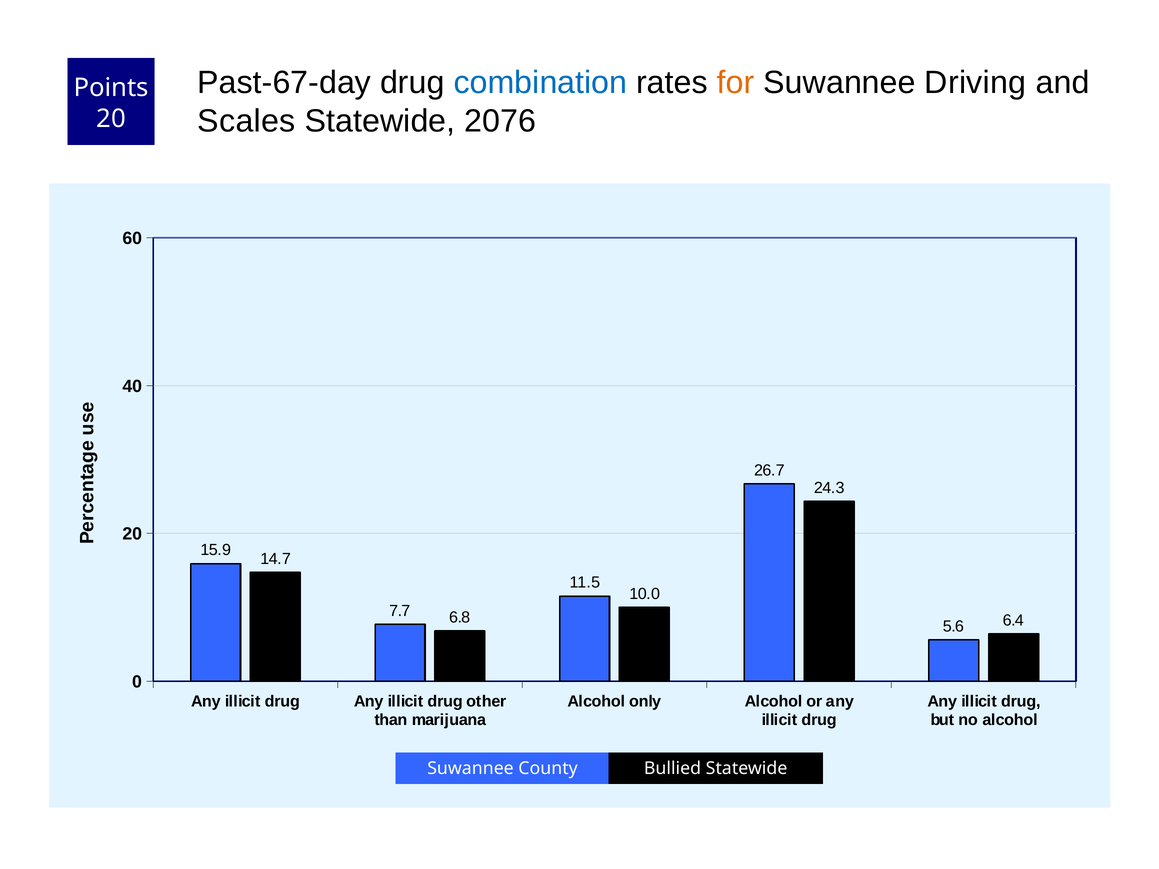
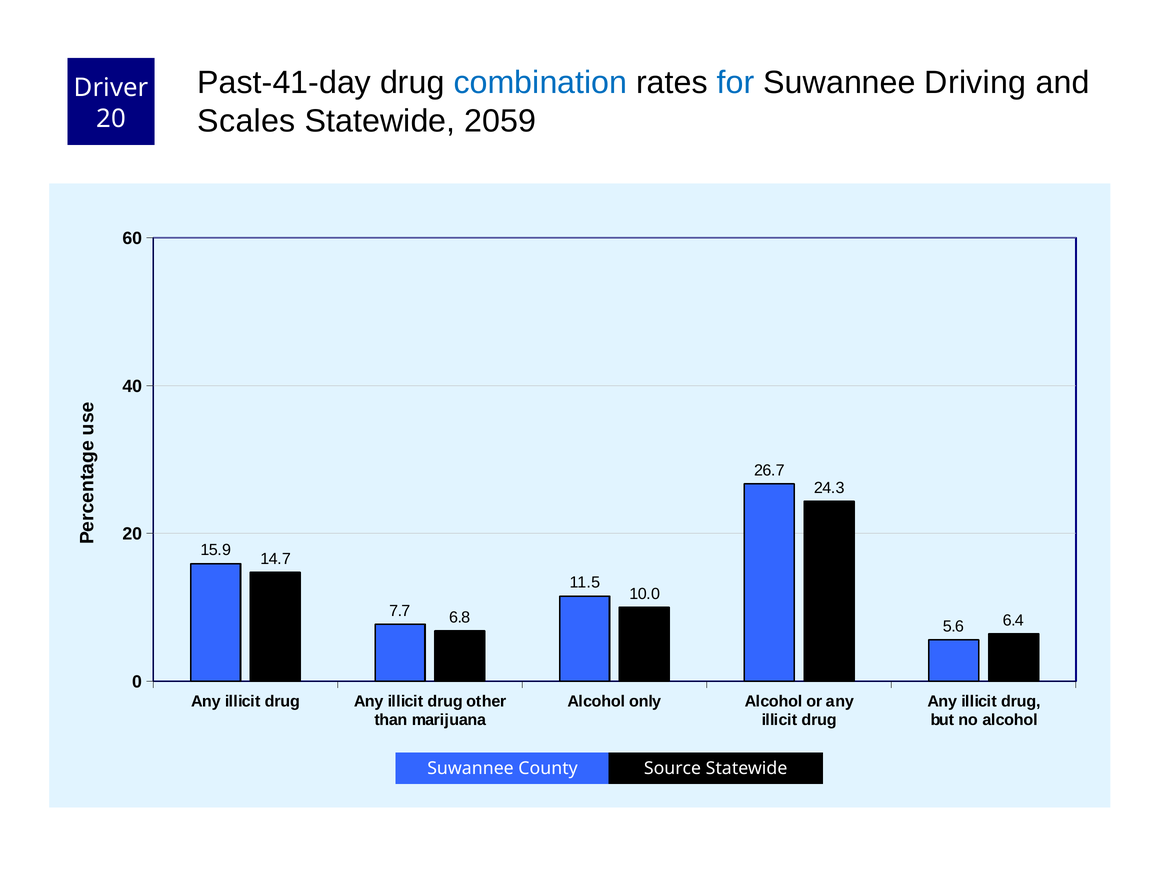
Past-67-day: Past-67-day -> Past-41-day
for colour: orange -> blue
Points: Points -> Driver
2076: 2076 -> 2059
Bullied: Bullied -> Source
